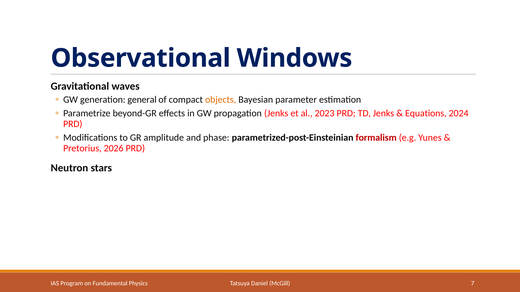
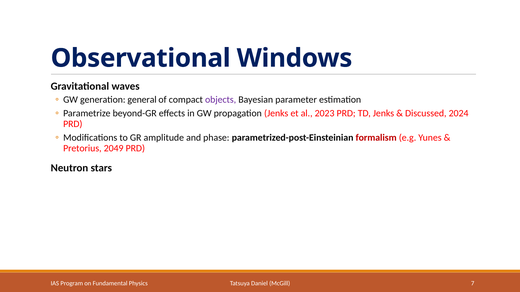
objects colour: orange -> purple
Equations: Equations -> Discussed
2026: 2026 -> 2049
